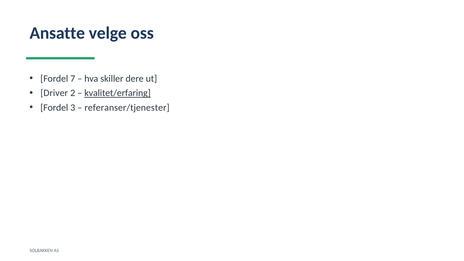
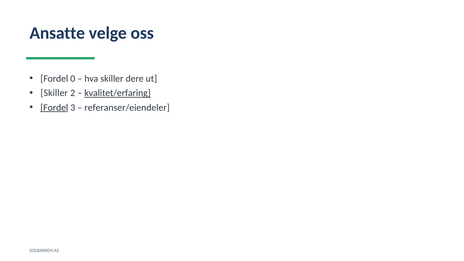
7: 7 -> 0
Driver at (54, 93): Driver -> Skiller
Fordel at (54, 108) underline: none -> present
referanser/tjenester: referanser/tjenester -> referanser/eiendeler
